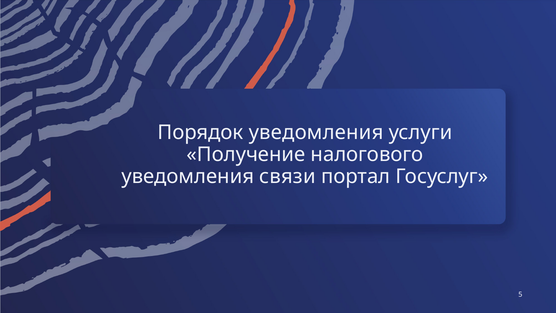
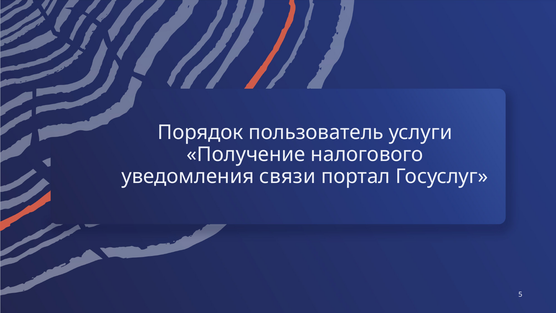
Порядок уведомления: уведомления -> пользователь
